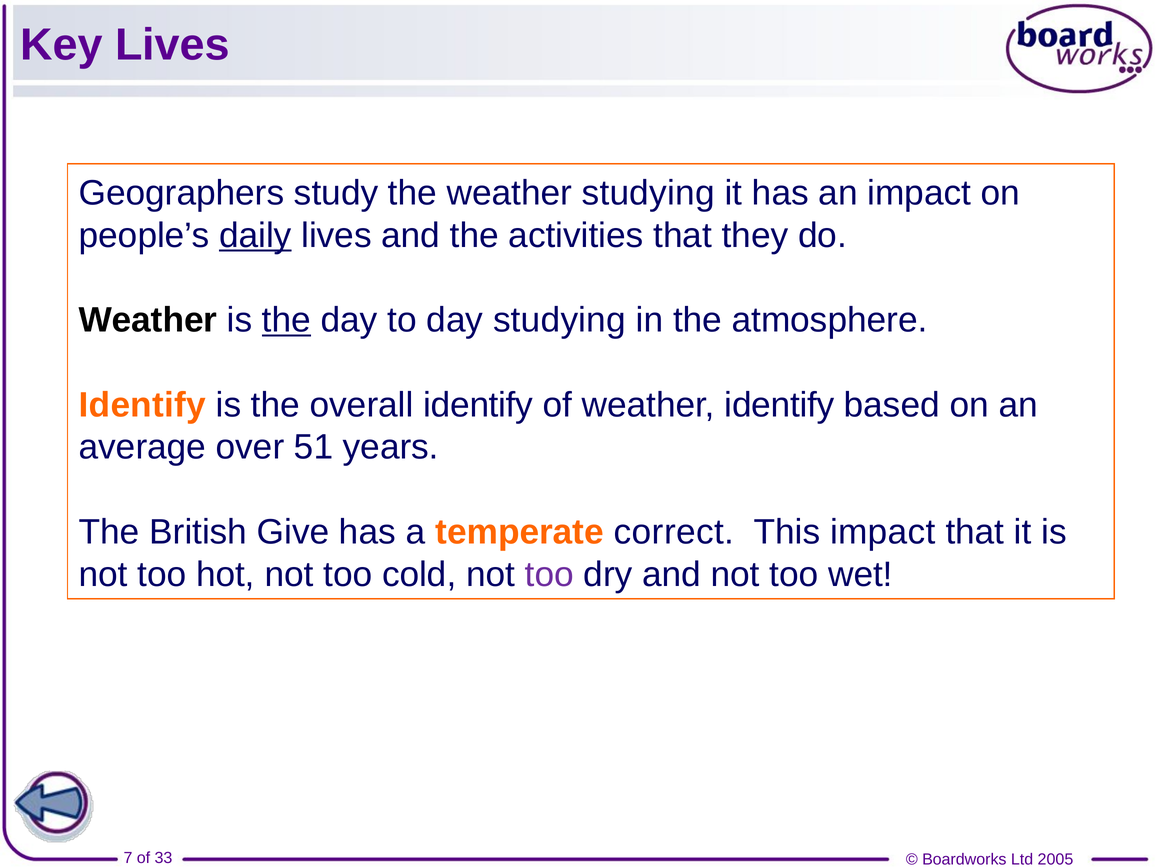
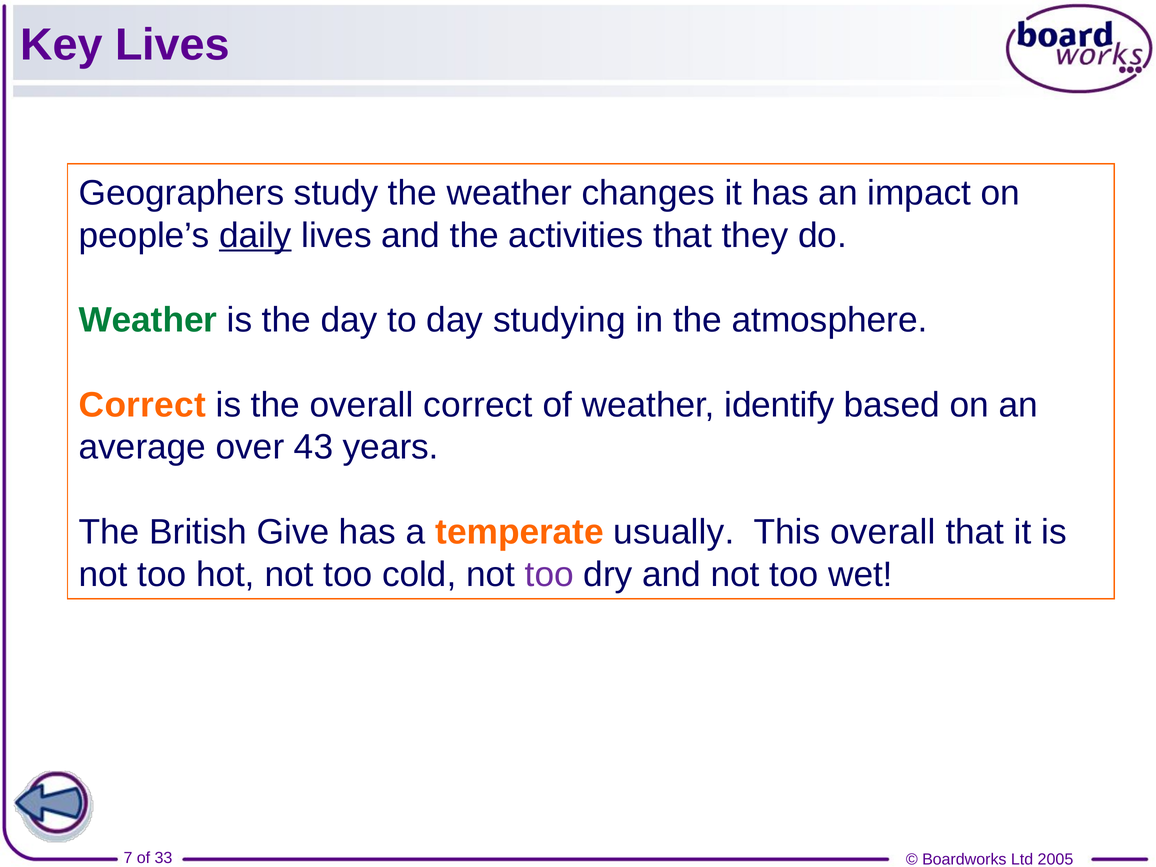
weather studying: studying -> changes
Weather at (148, 320) colour: black -> green
the at (287, 320) underline: present -> none
Identify at (142, 405): Identify -> Correct
overall identify: identify -> correct
51: 51 -> 43
correct: correct -> usually
This impact: impact -> overall
